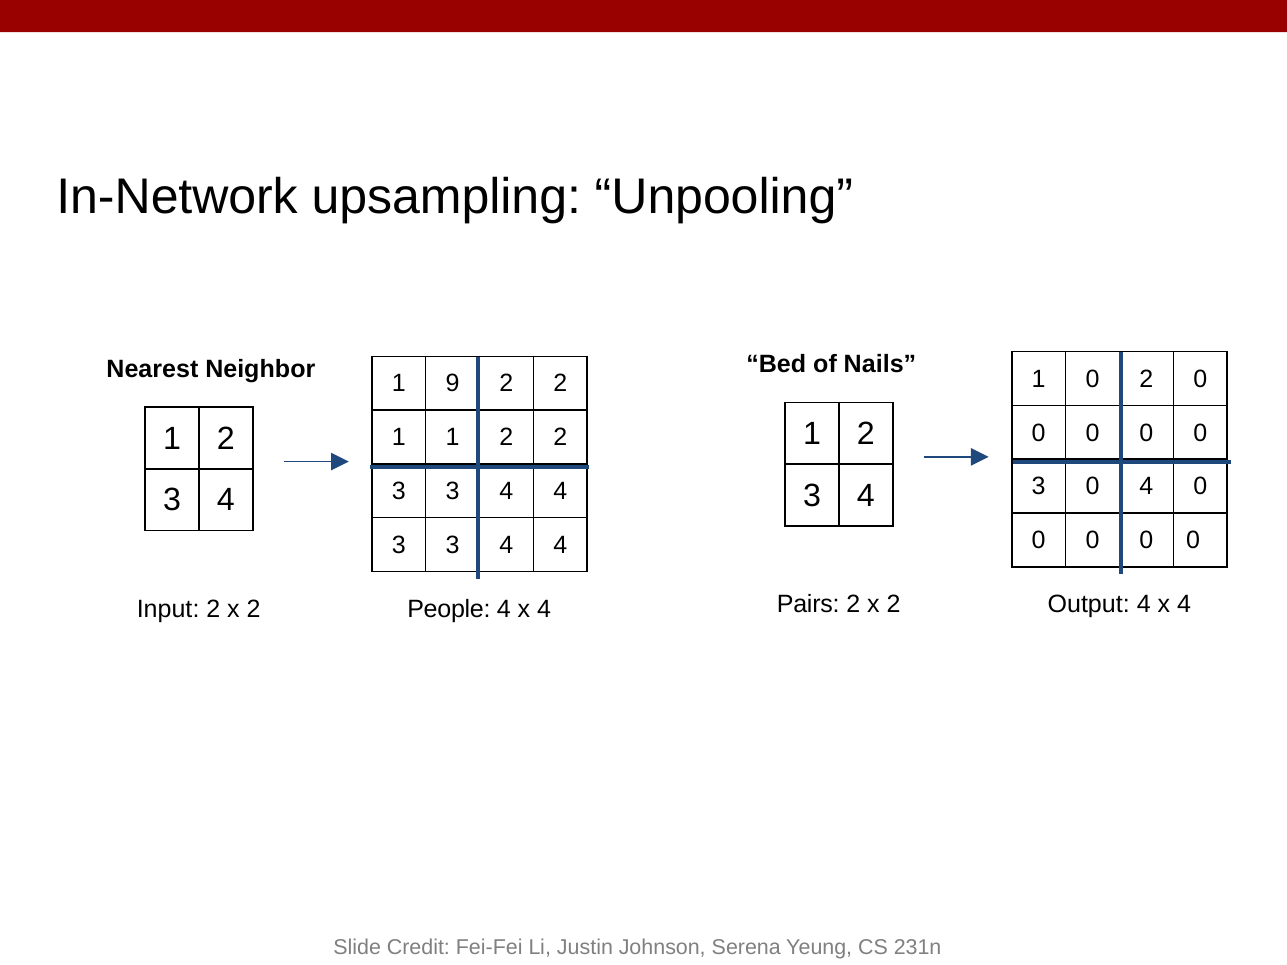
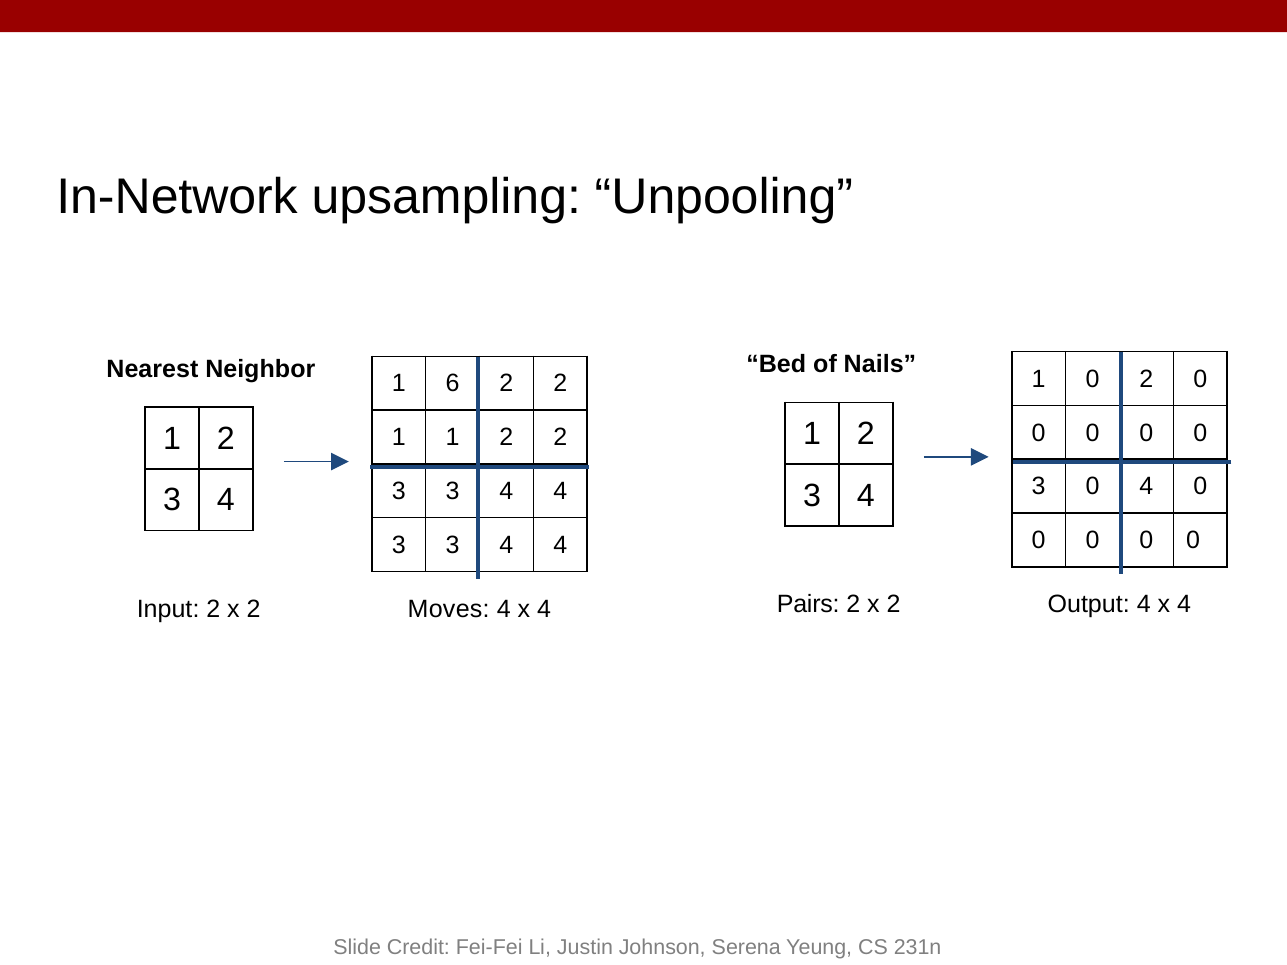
9: 9 -> 6
People: People -> Moves
